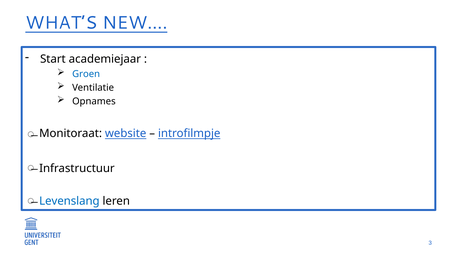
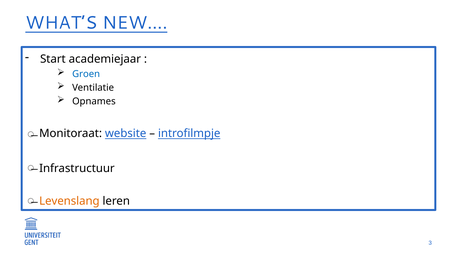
Levenslang colour: blue -> orange
